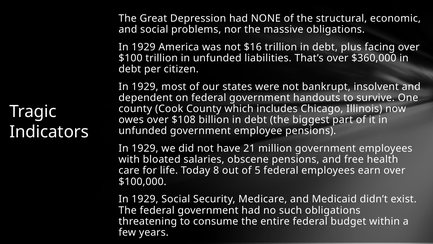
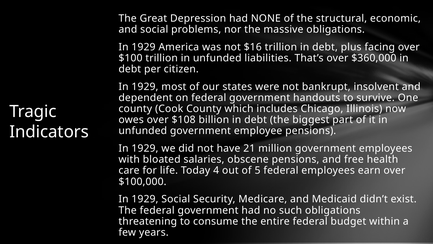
8: 8 -> 4
